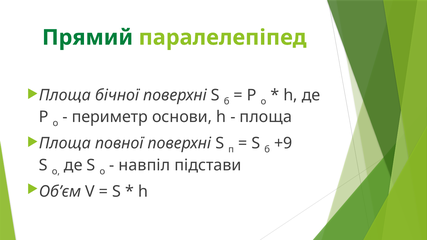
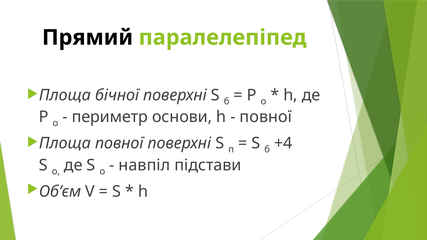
Прямий colour: green -> black
площа at (266, 117): площа -> повної
+9: +9 -> +4
